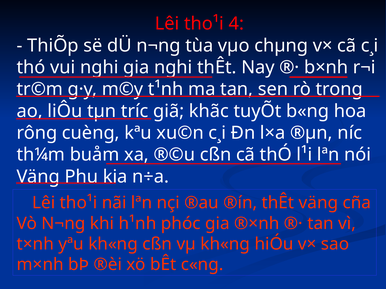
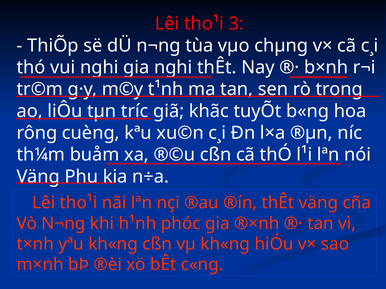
4: 4 -> 3
